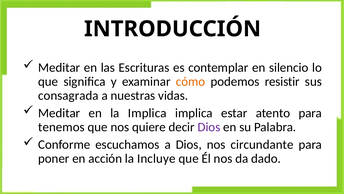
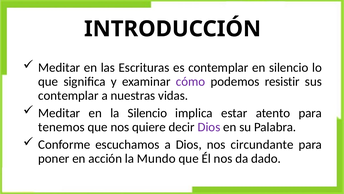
cómo colour: orange -> purple
consagrada at (68, 95): consagrada -> contemplar
la Implica: Implica -> Silencio
Incluye: Incluye -> Mundo
